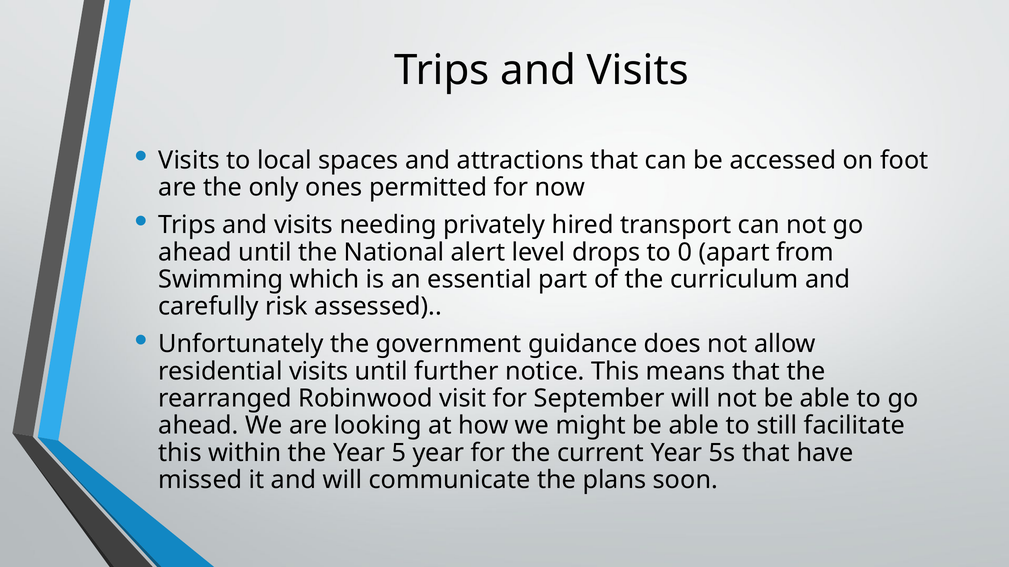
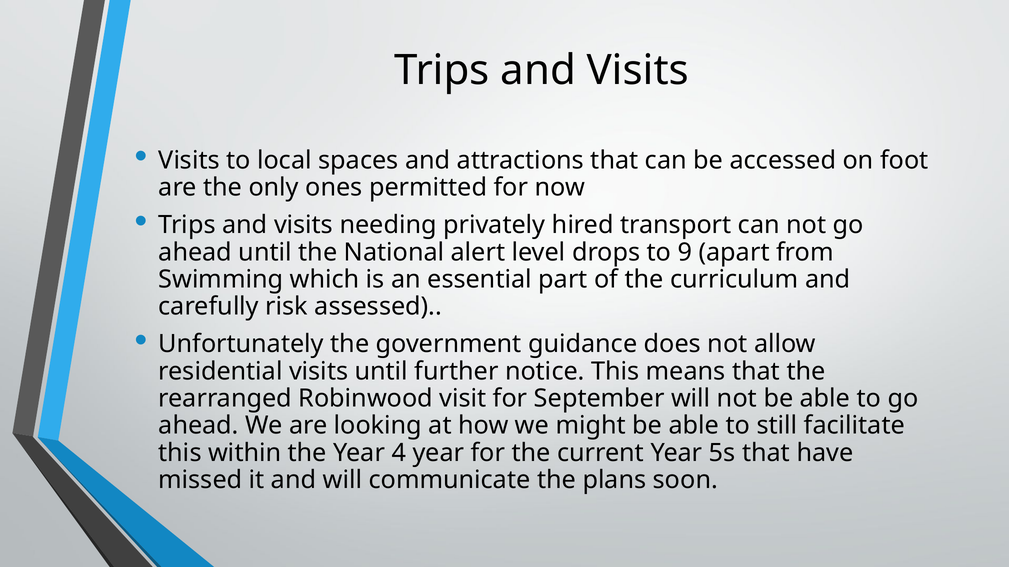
0: 0 -> 9
5: 5 -> 4
